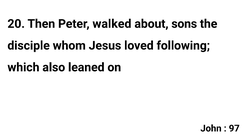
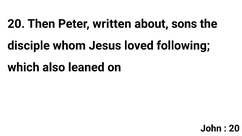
walked: walked -> written
97 at (234, 129): 97 -> 20
